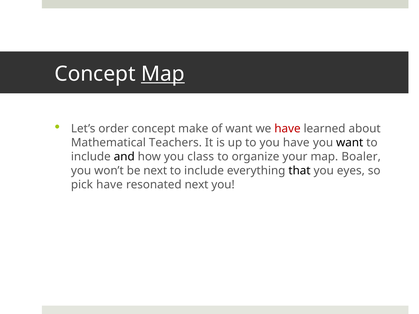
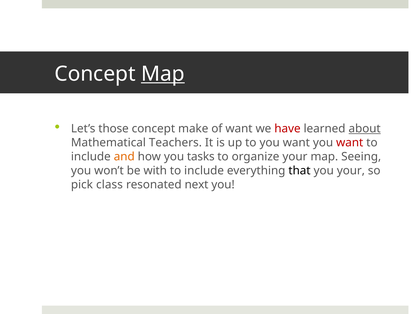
order: order -> those
about underline: none -> present
to you have: have -> want
want at (350, 143) colour: black -> red
and colour: black -> orange
class: class -> tasks
Boaler: Boaler -> Seeing
be next: next -> with
you eyes: eyes -> your
pick have: have -> class
